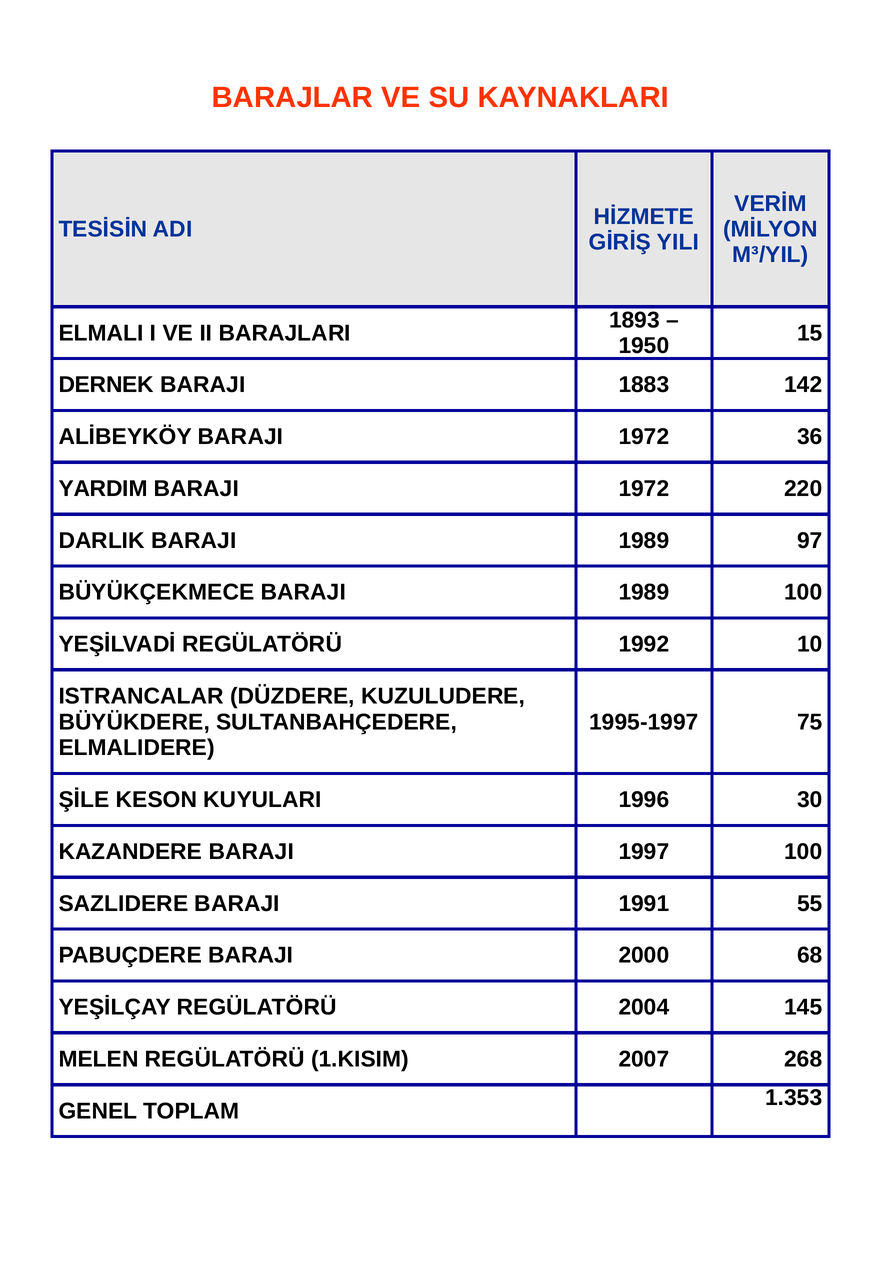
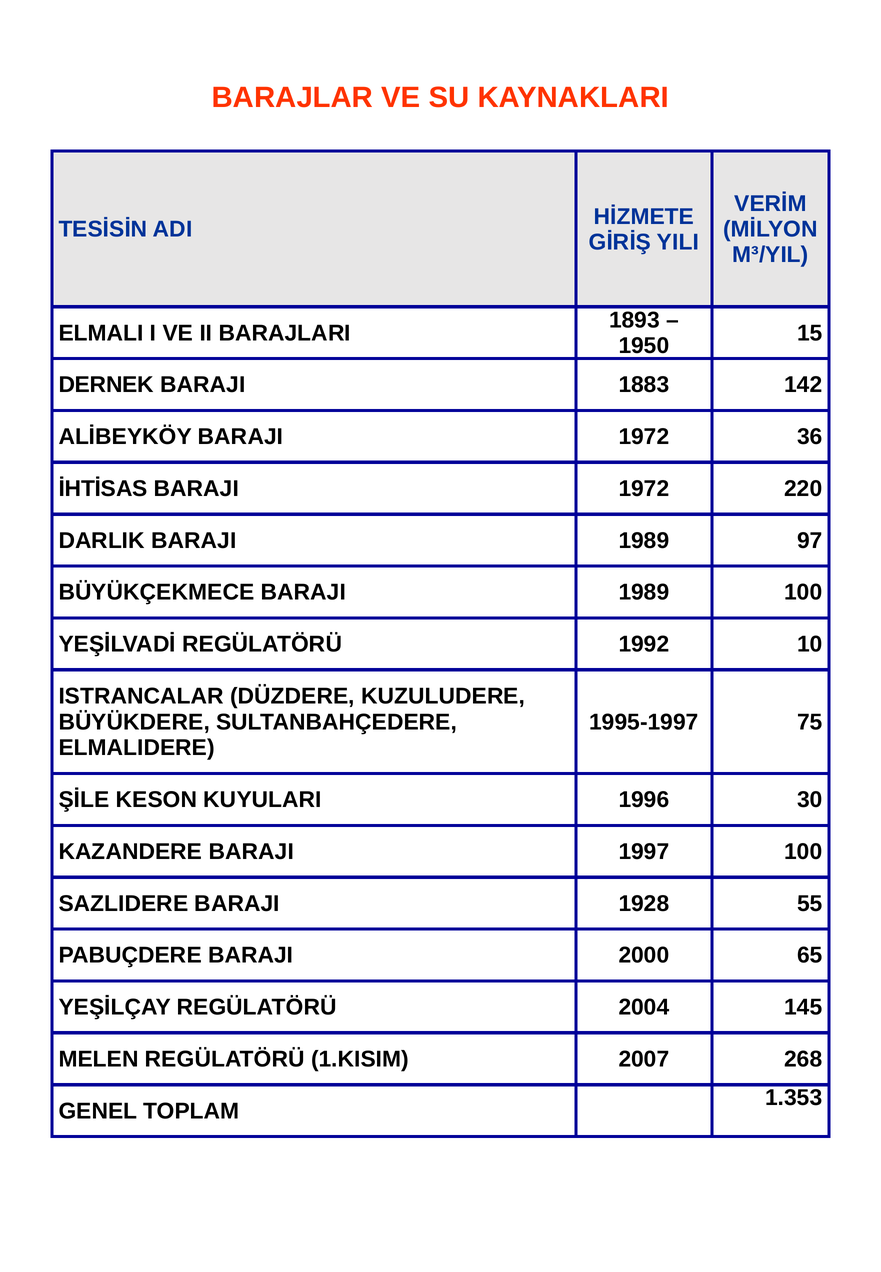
YARDIM: YARDIM -> İHTİSAS
1991: 1991 -> 1928
68: 68 -> 65
